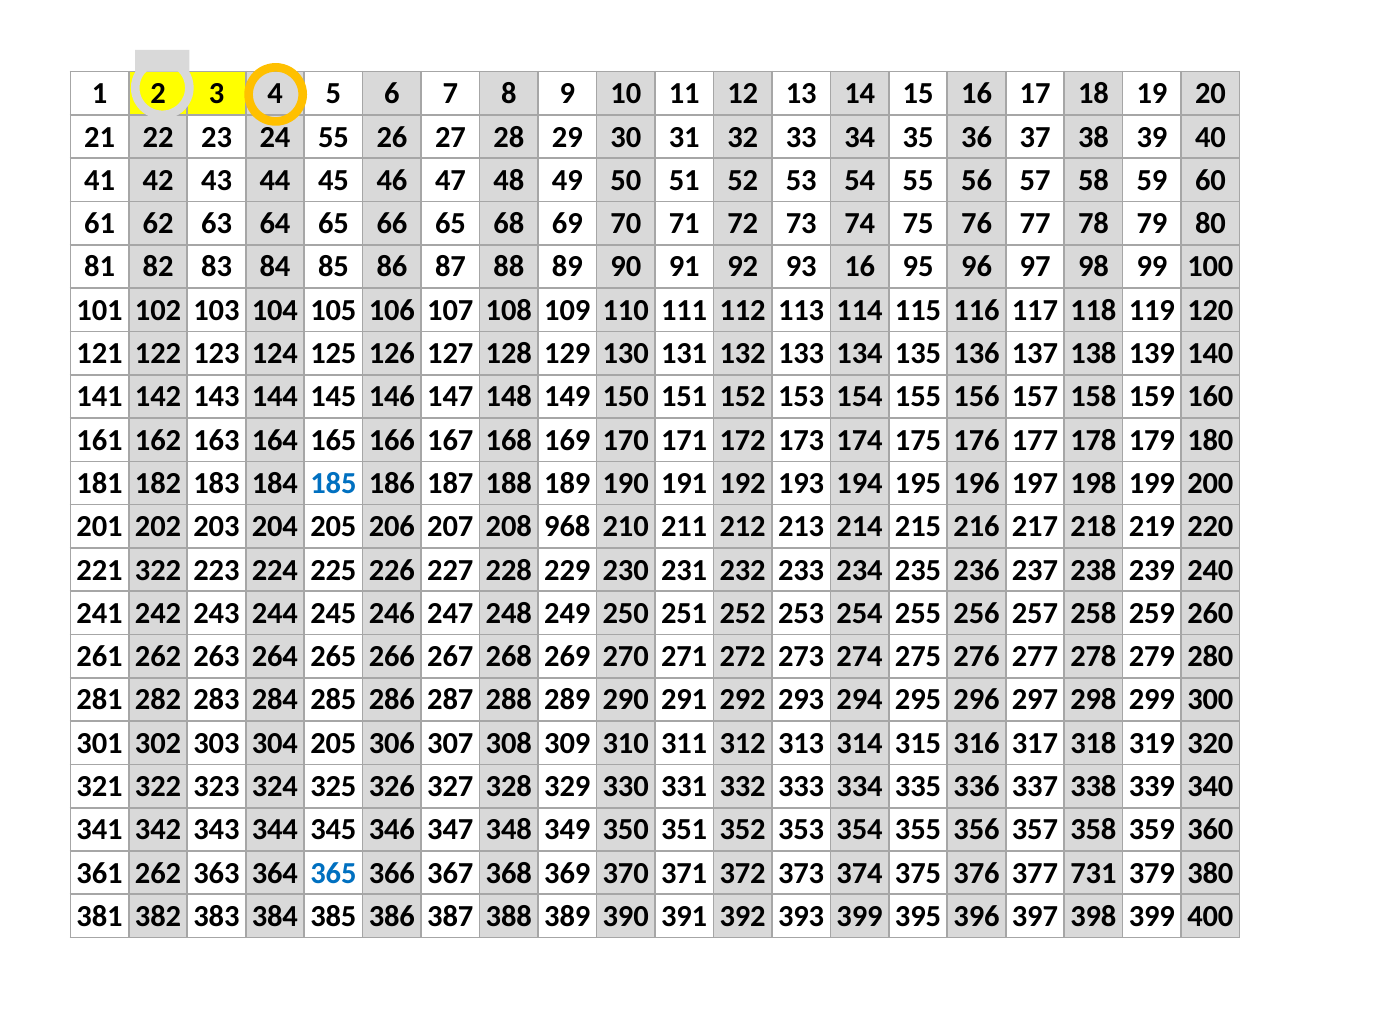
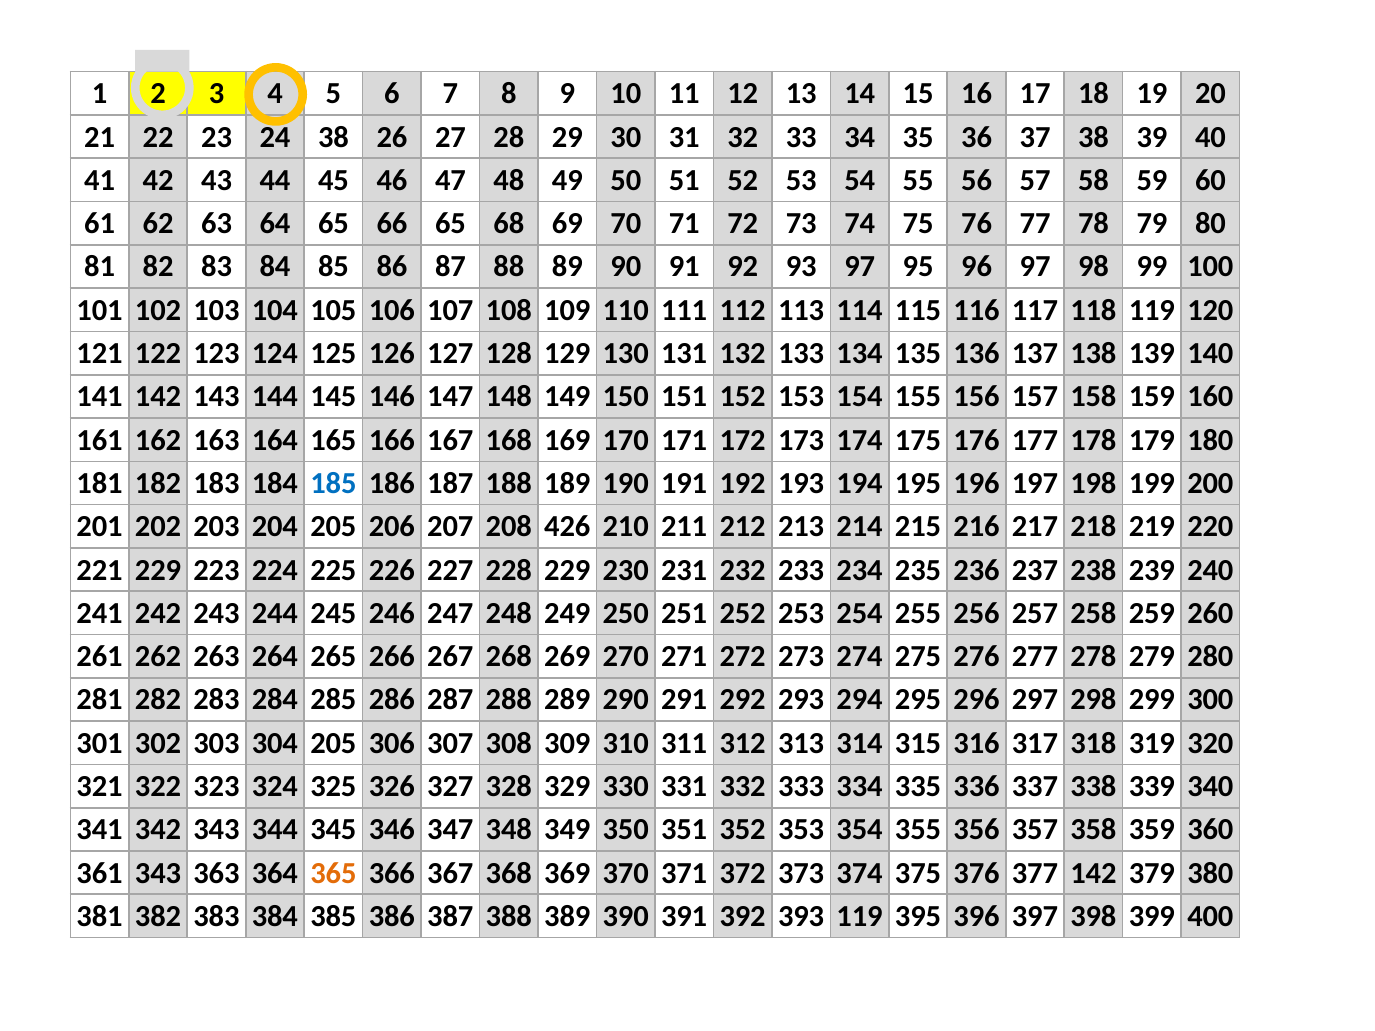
24 55: 55 -> 38
93 16: 16 -> 97
968: 968 -> 426
221 322: 322 -> 229
361 262: 262 -> 343
365 colour: blue -> orange
377 731: 731 -> 142
393 399: 399 -> 119
